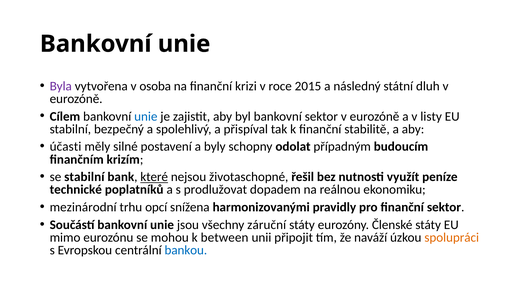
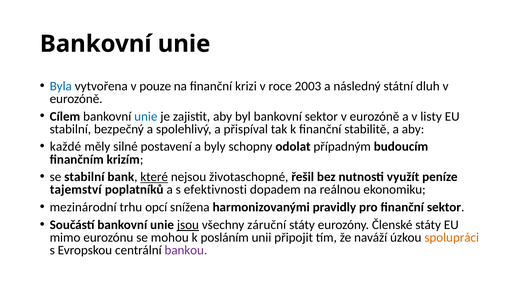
Byla colour: purple -> blue
osoba: osoba -> pouze
2015: 2015 -> 2003
účasti: účasti -> každé
technické: technické -> tajemství
prodlužovat: prodlužovat -> efektivnosti
jsou underline: none -> present
between: between -> posláním
bankou colour: blue -> purple
